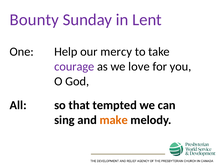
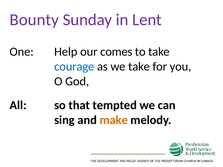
mercy: mercy -> comes
courage colour: purple -> blue
we love: love -> take
